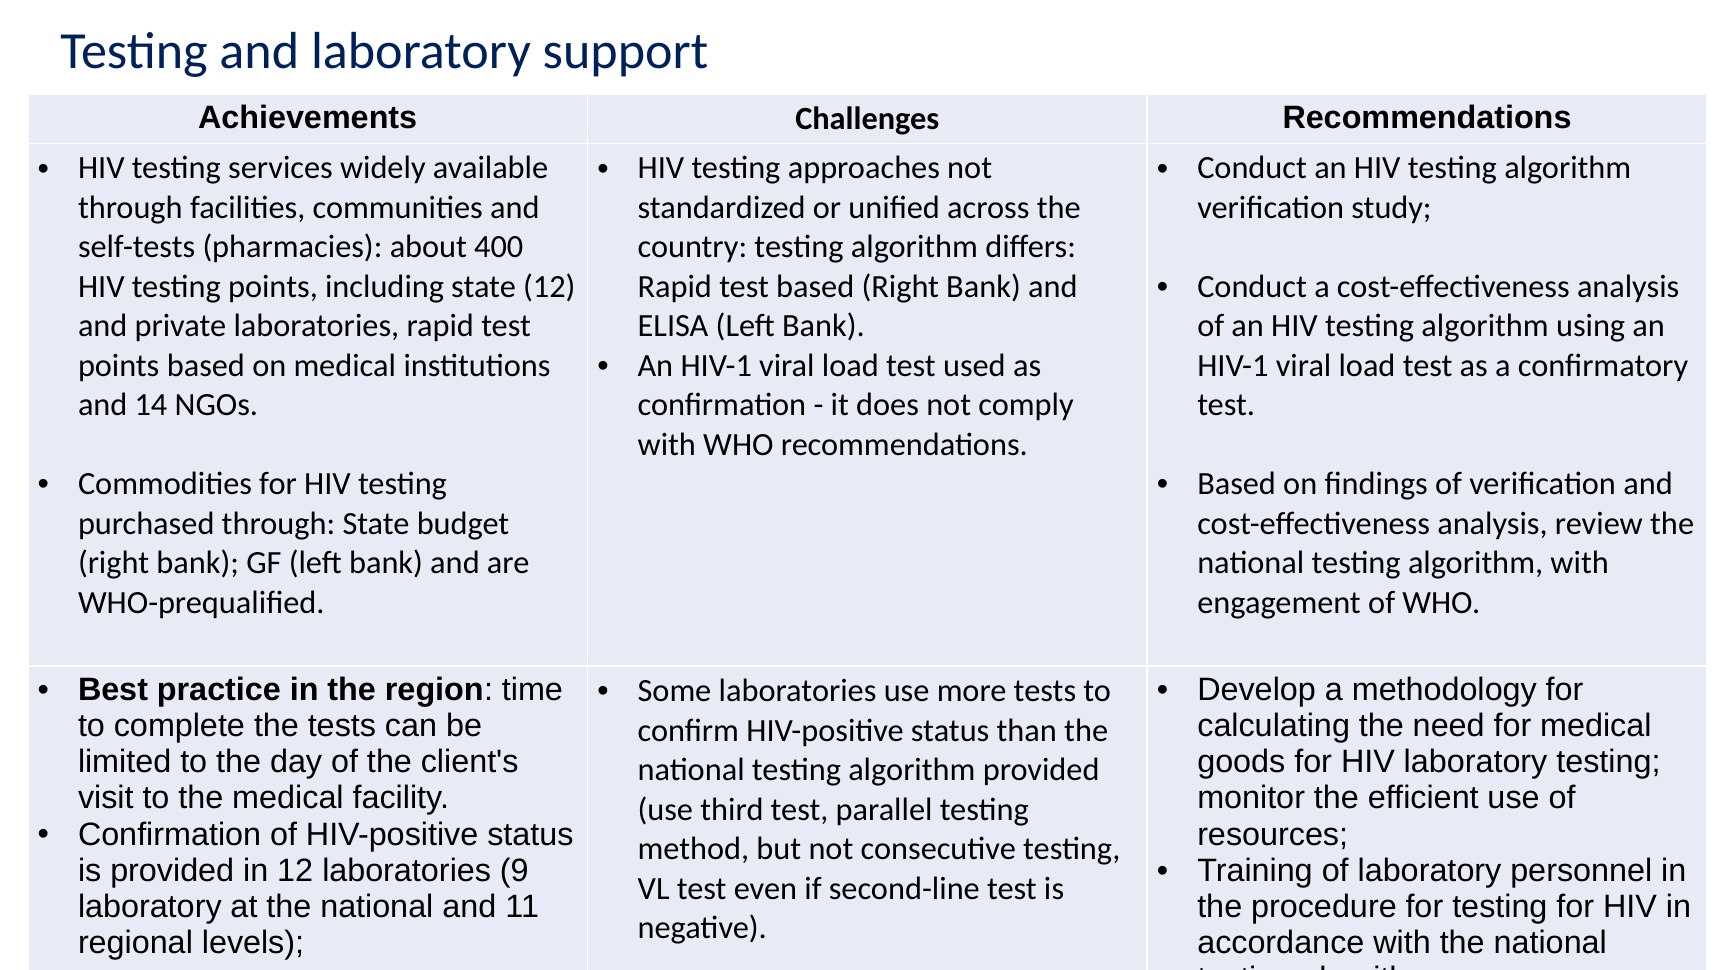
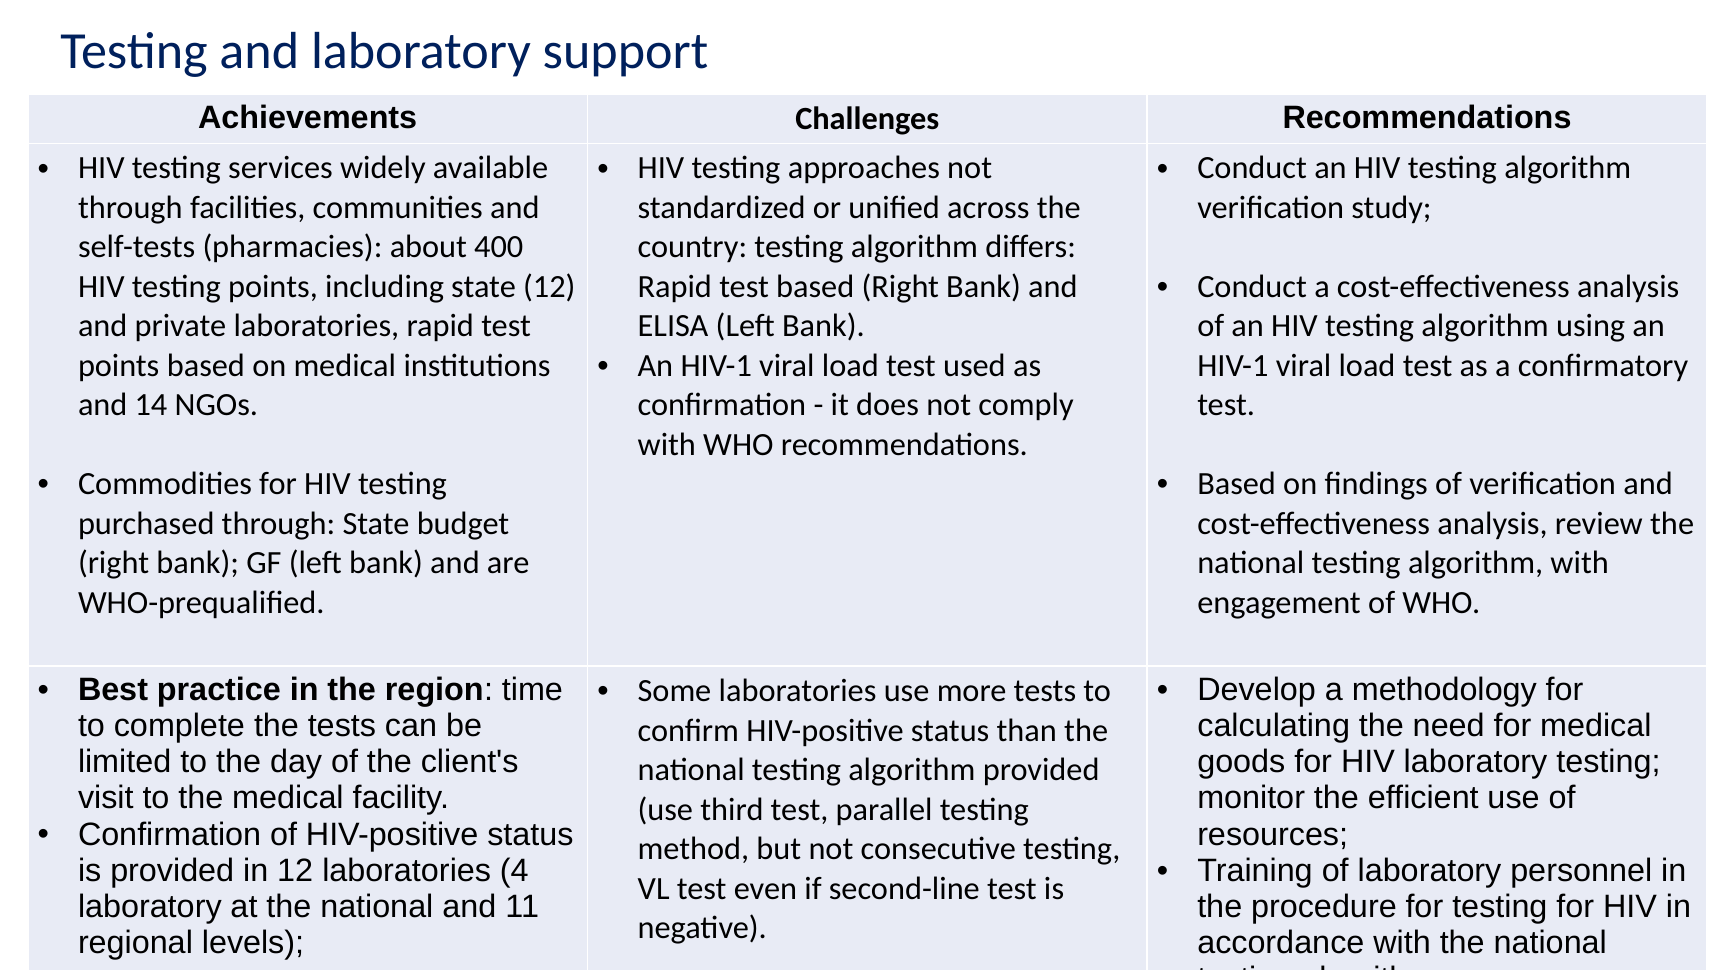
9: 9 -> 4
